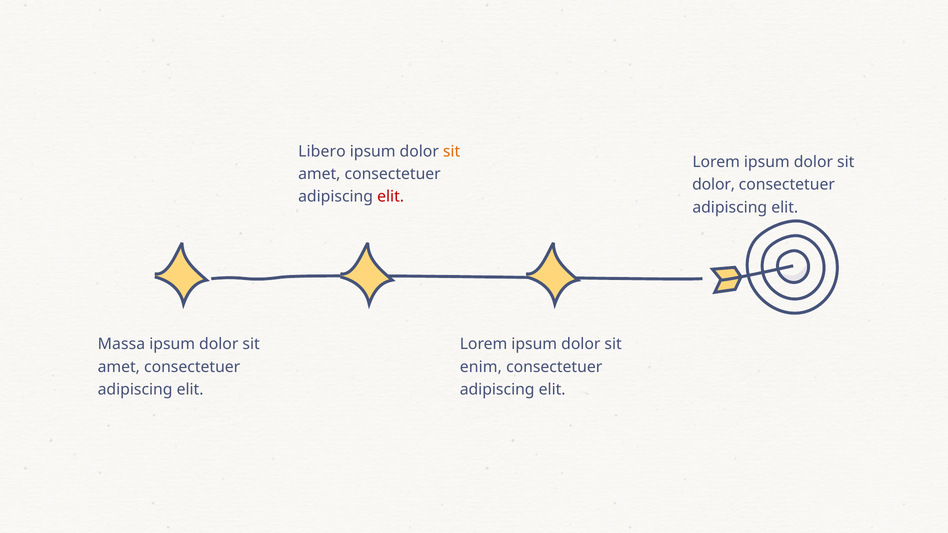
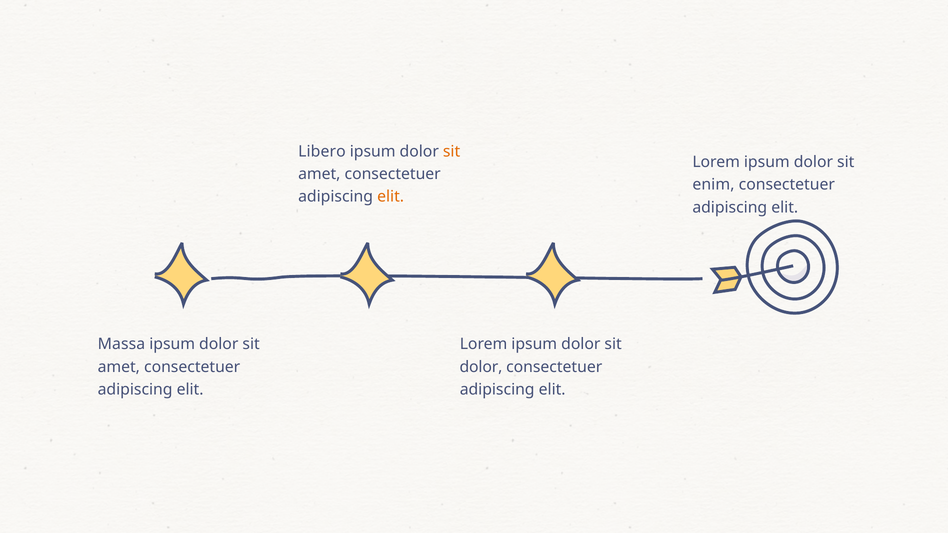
dolor at (714, 185): dolor -> enim
elit at (391, 197) colour: red -> orange
enim at (481, 367): enim -> dolor
